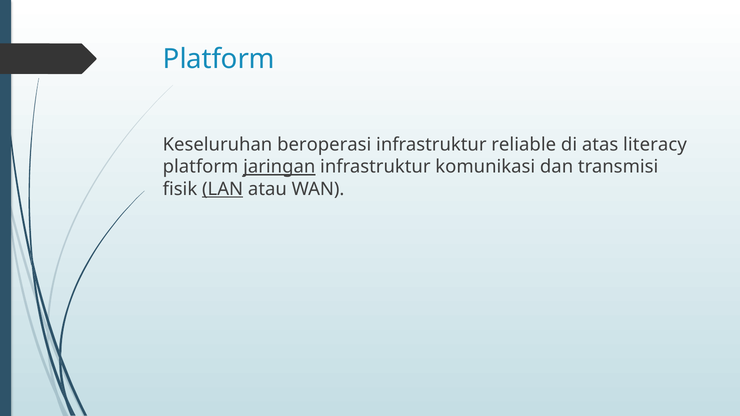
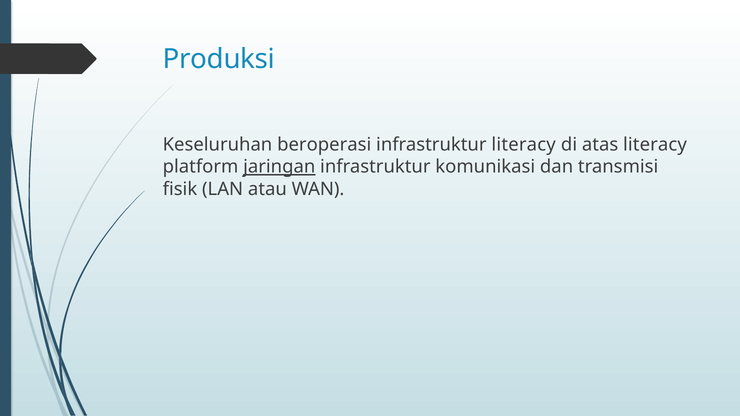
Platform at (219, 59): Platform -> Produksi
infrastruktur reliable: reliable -> literacy
LAN underline: present -> none
